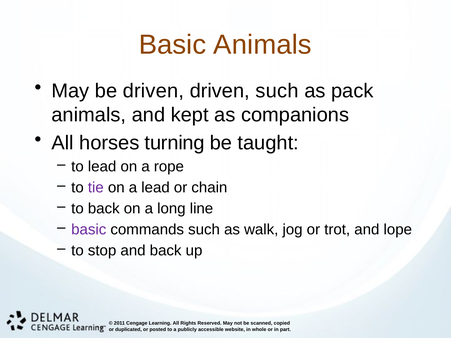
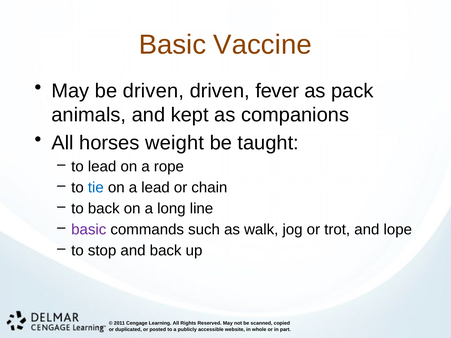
Basic Animals: Animals -> Vaccine
driven such: such -> fever
turning: turning -> weight
tie colour: purple -> blue
